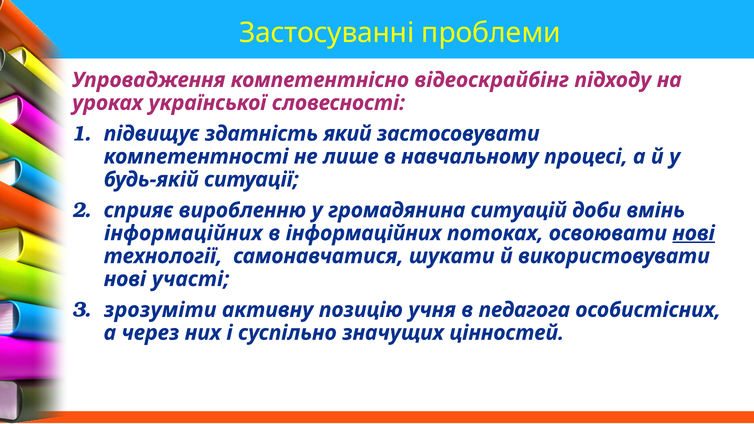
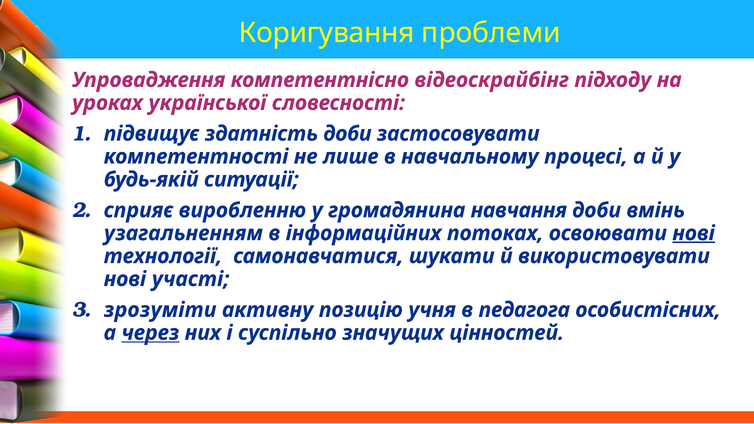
Застосуванні: Застосуванні -> Коригування
здатність який: який -> доби
ситуацій: ситуацій -> навчання
інформаційних at (183, 233): інформаційних -> узагальненням
через underline: none -> present
